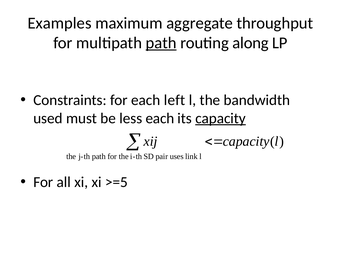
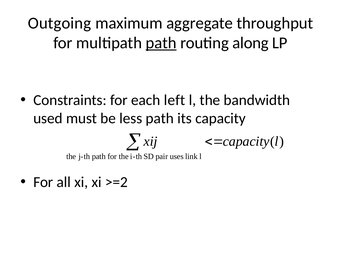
Examples: Examples -> Outgoing
less each: each -> path
capacity at (221, 118) underline: present -> none
>=5: >=5 -> >=2
